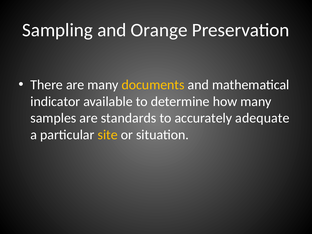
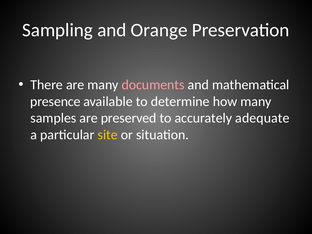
documents colour: yellow -> pink
indicator: indicator -> presence
standards: standards -> preserved
